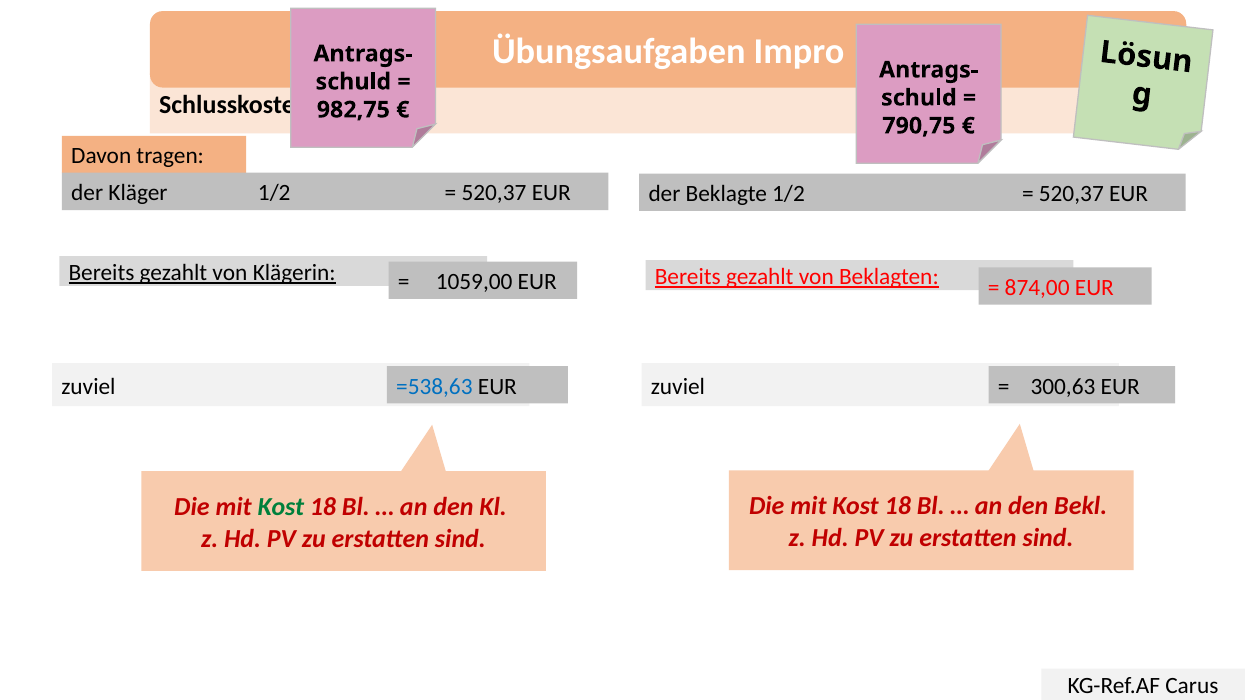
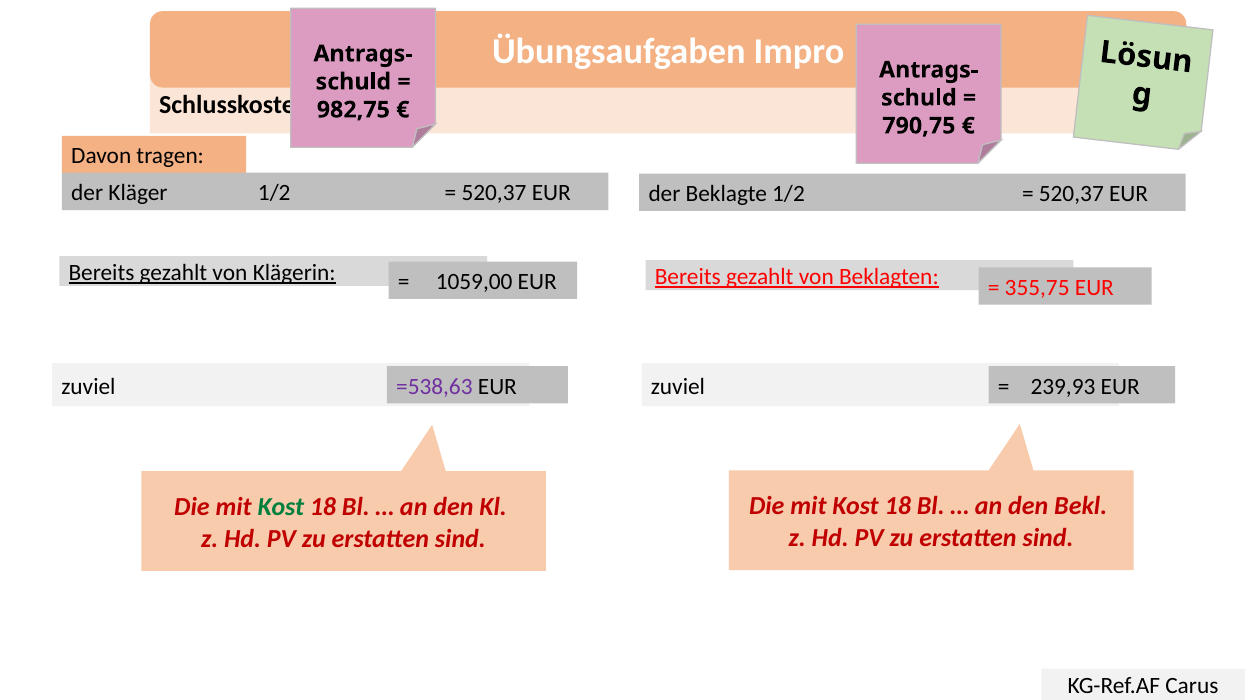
874,00: 874,00 -> 355,75
=538,63 colour: blue -> purple
300,63: 300,63 -> 239,93
